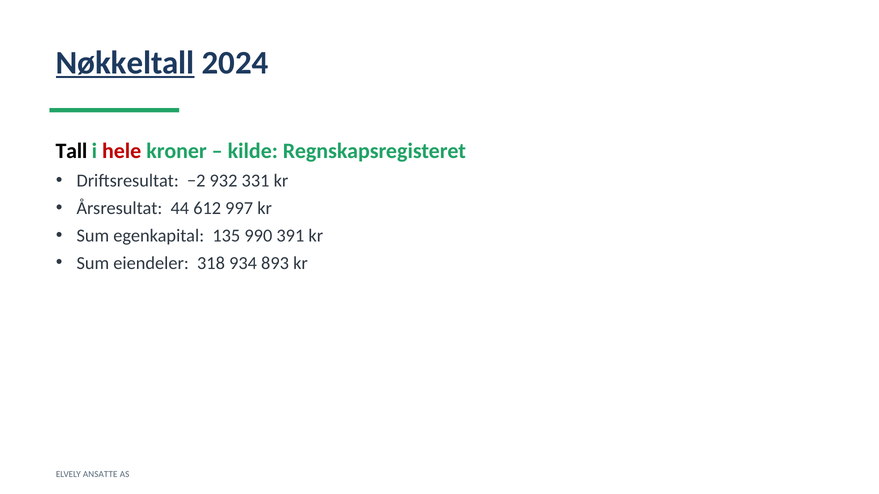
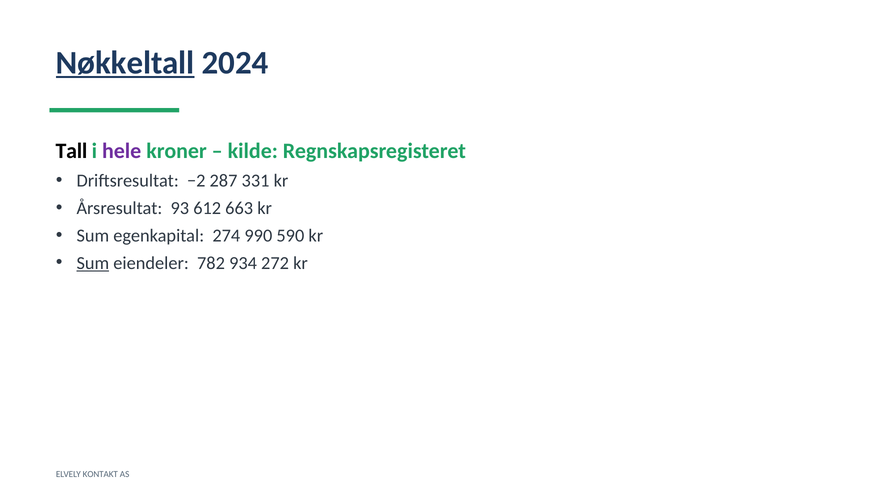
hele colour: red -> purple
932: 932 -> 287
44: 44 -> 93
997: 997 -> 663
135: 135 -> 274
391: 391 -> 590
Sum at (93, 263) underline: none -> present
318: 318 -> 782
893: 893 -> 272
ANSATTE: ANSATTE -> KONTAKT
